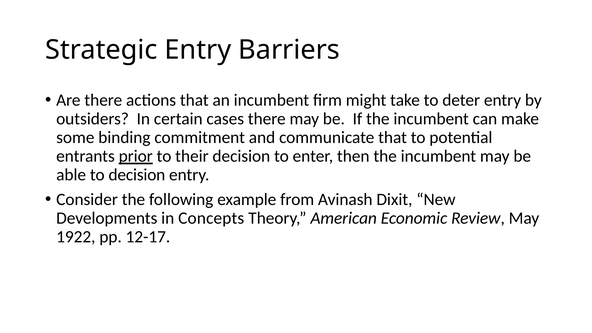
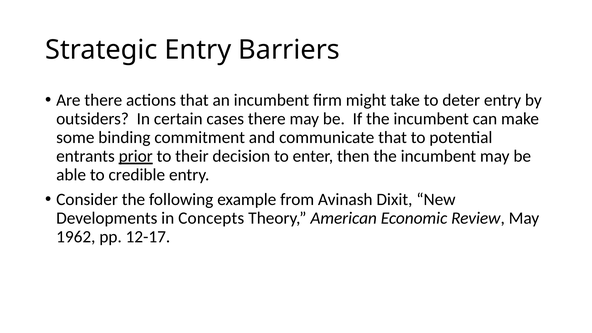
to decision: decision -> credible
1922: 1922 -> 1962
